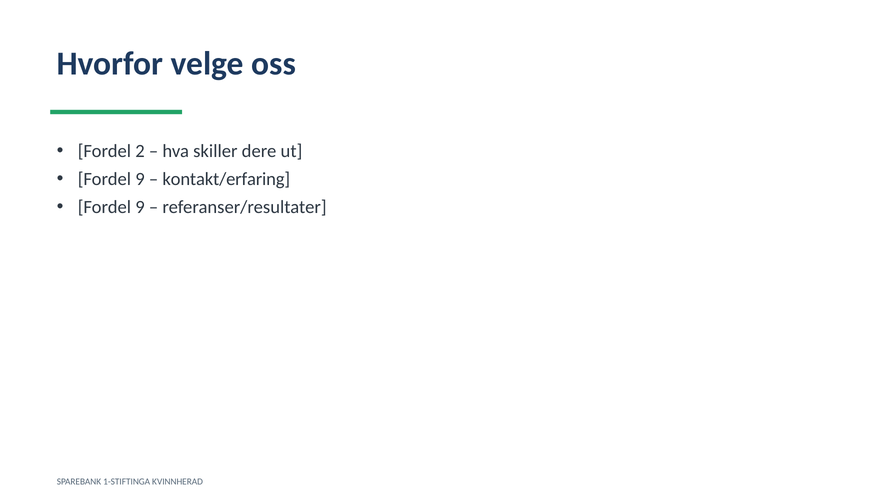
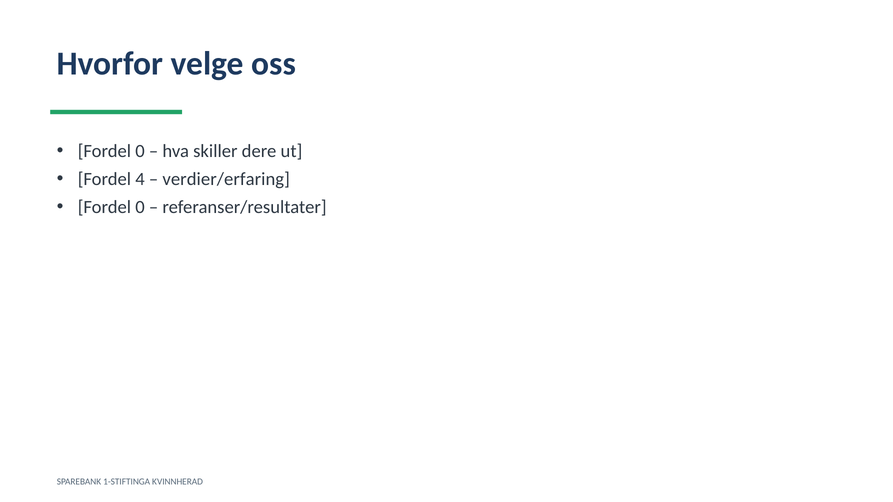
2 at (140, 151): 2 -> 0
9 at (140, 179): 9 -> 4
kontakt/erfaring: kontakt/erfaring -> verdier/erfaring
9 at (140, 207): 9 -> 0
